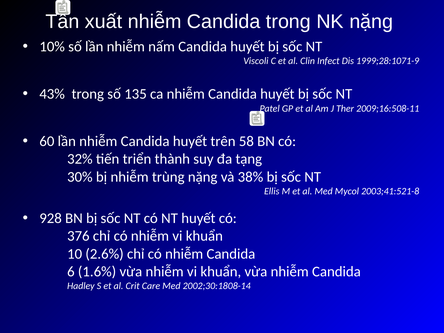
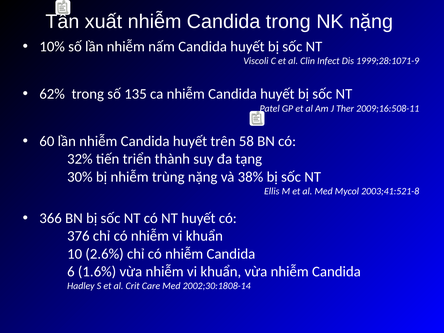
43%: 43% -> 62%
928: 928 -> 366
